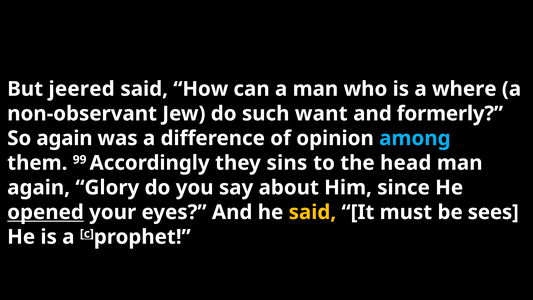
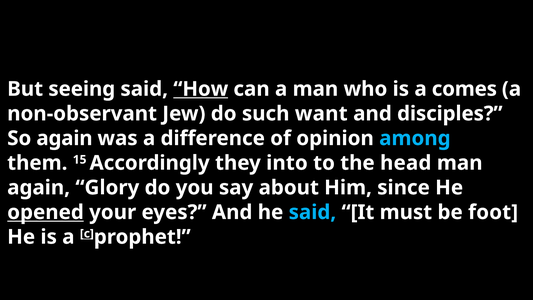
jeered: jeered -> seeing
How underline: none -> present
where: where -> comes
formerly: formerly -> disciples
99: 99 -> 15
sins: sins -> into
said at (312, 212) colour: yellow -> light blue
sees: sees -> foot
